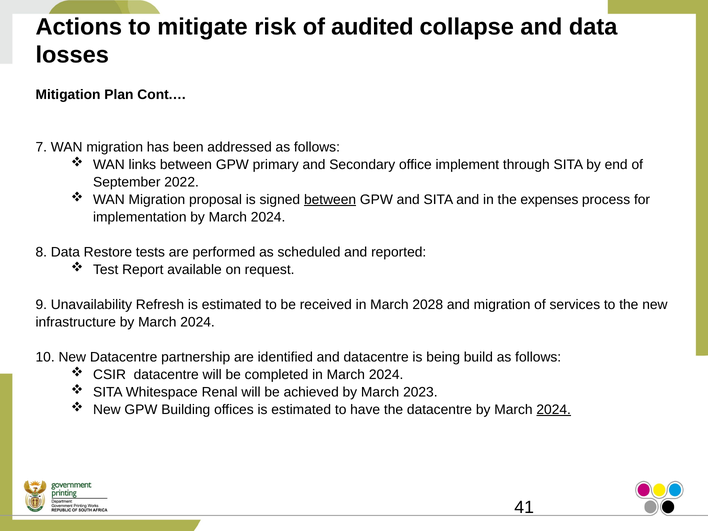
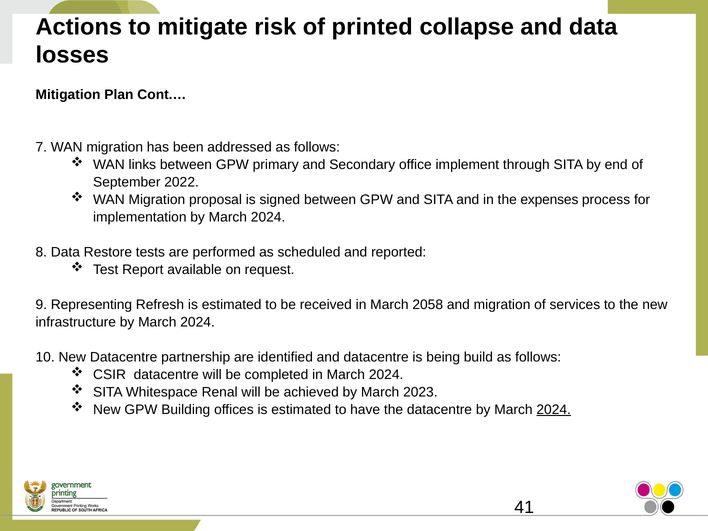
audited: audited -> printed
between at (330, 199) underline: present -> none
Unavailability: Unavailability -> Representing
2028: 2028 -> 2058
